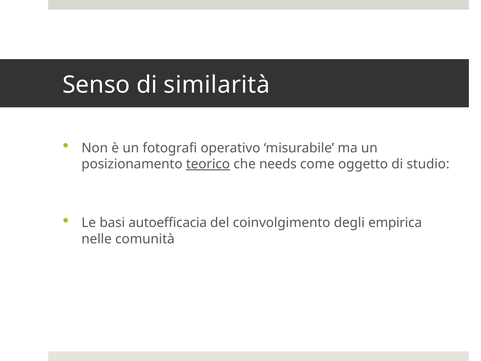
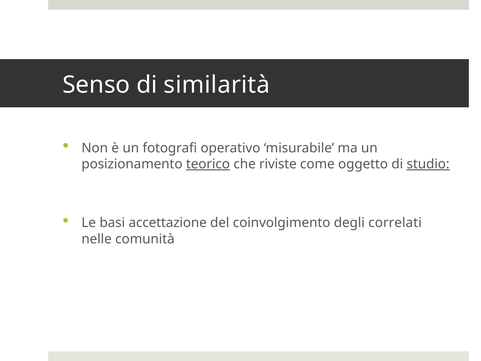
needs: needs -> riviste
studio underline: none -> present
autoefficacia: autoefficacia -> accettazione
empirica: empirica -> correlati
